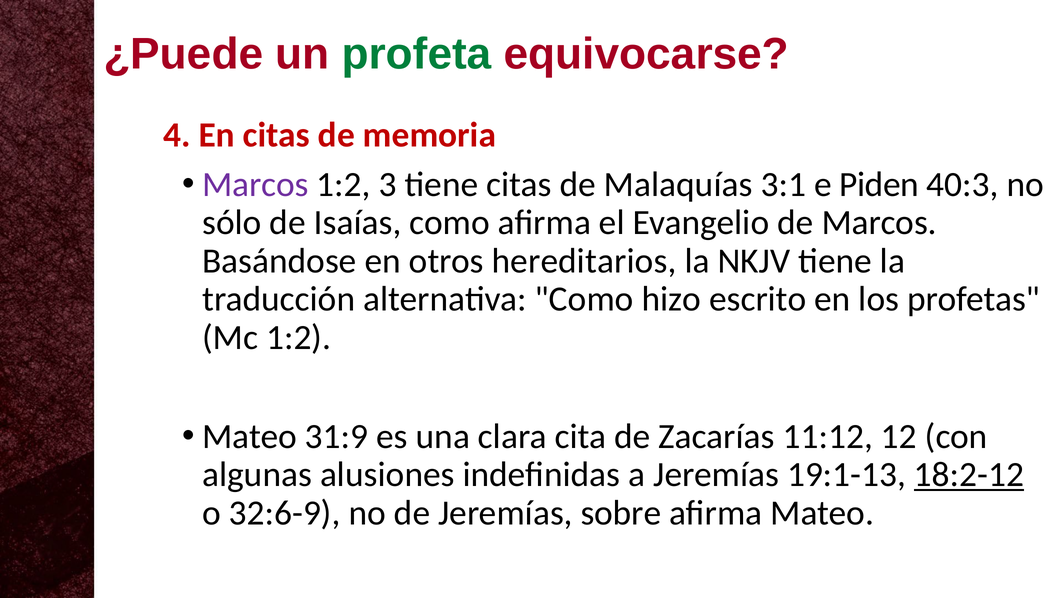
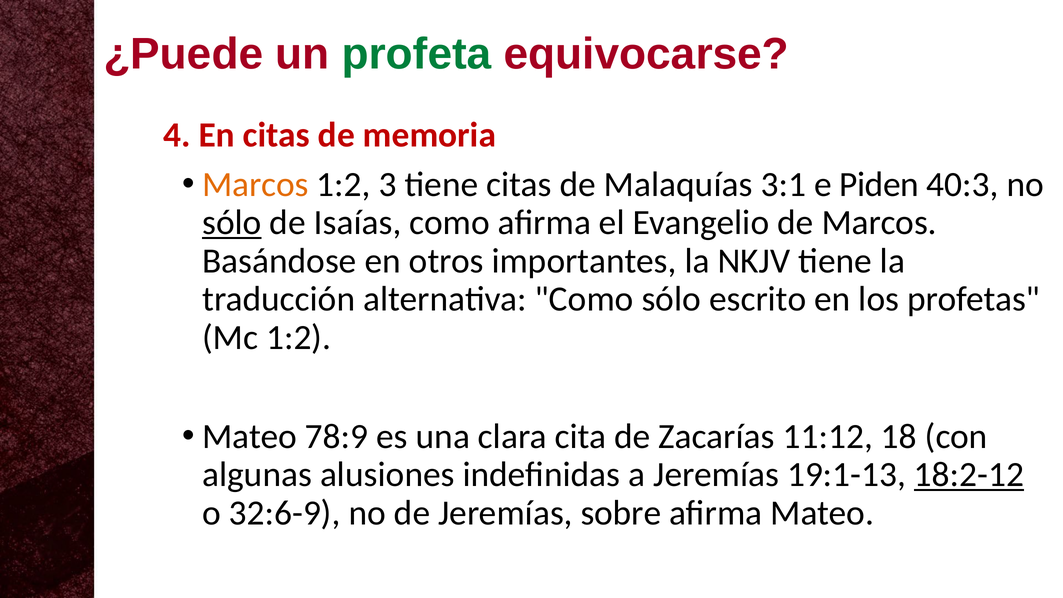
Marcos at (255, 184) colour: purple -> orange
sólo at (232, 223) underline: none -> present
hereditarios: hereditarios -> importantes
Como hizo: hizo -> sólo
31:9: 31:9 -> 78:9
12: 12 -> 18
